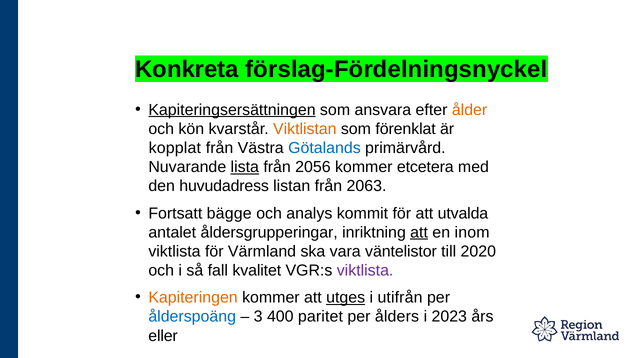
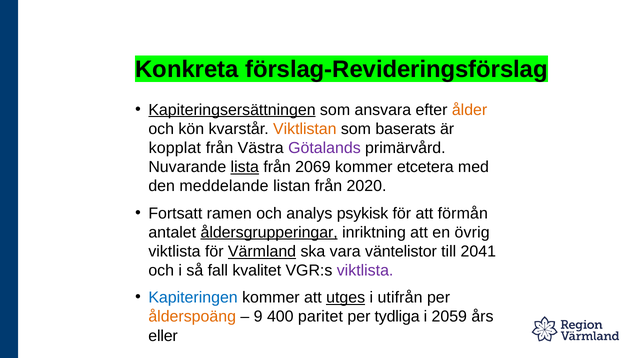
förslag-Fördelningsnyckel: förslag-Fördelningsnyckel -> förslag-Revideringsförslag
förenklat: förenklat -> baserats
Götalands colour: blue -> purple
2056: 2056 -> 2069
huvudadress: huvudadress -> meddelande
2063: 2063 -> 2020
bägge: bägge -> ramen
kommit: kommit -> psykisk
utvalda: utvalda -> förmån
åldersgrupperingar underline: none -> present
att at (419, 233) underline: present -> none
inom: inom -> övrig
Värmland underline: none -> present
2020: 2020 -> 2041
Kapiteringen colour: orange -> blue
ålderspoäng colour: blue -> orange
3: 3 -> 9
ålders: ålders -> tydliga
2023: 2023 -> 2059
